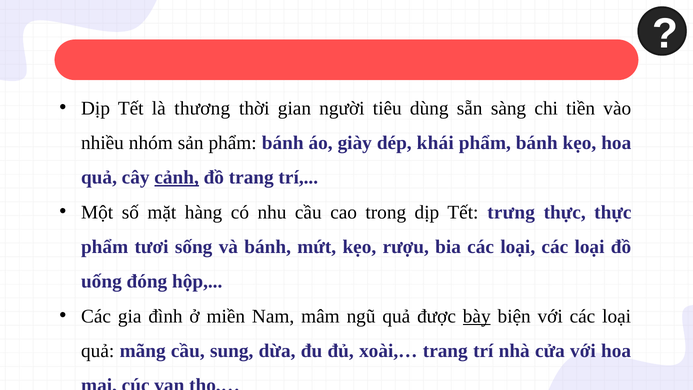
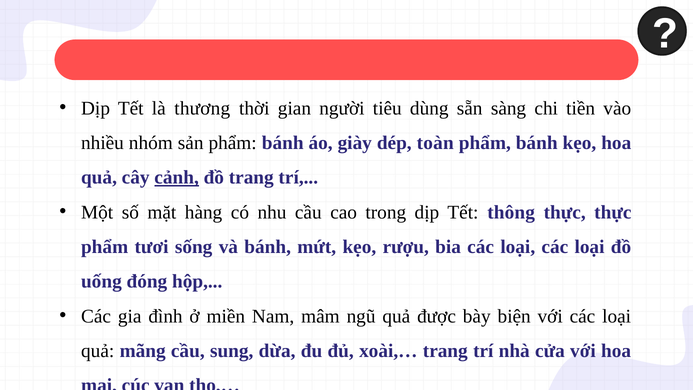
khái: khái -> toàn
trưng: trưng -> thông
bày underline: present -> none
